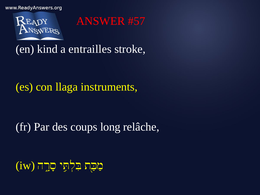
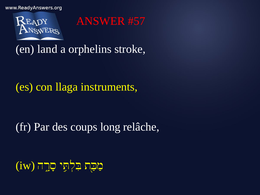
kind: kind -> land
entrailles: entrailles -> orphelins
